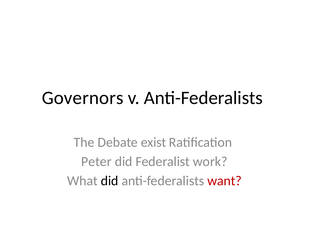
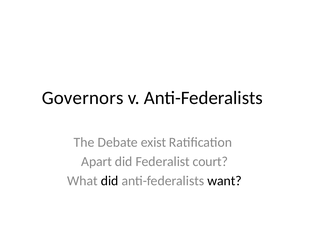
Peter: Peter -> Apart
work: work -> court
want colour: red -> black
